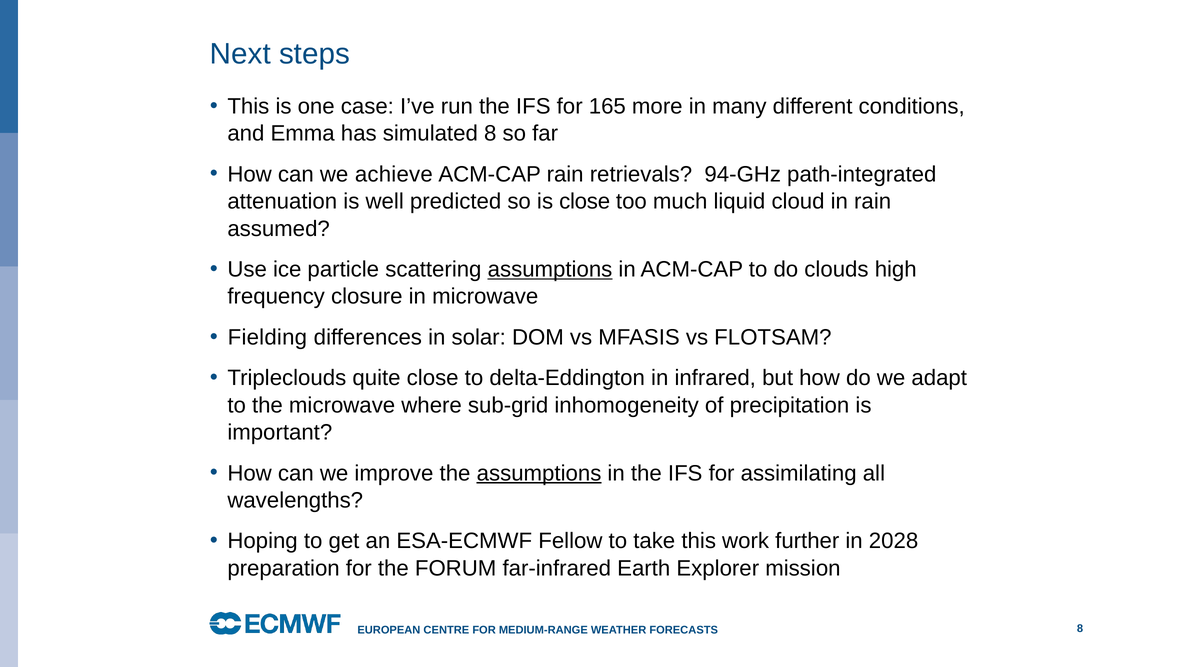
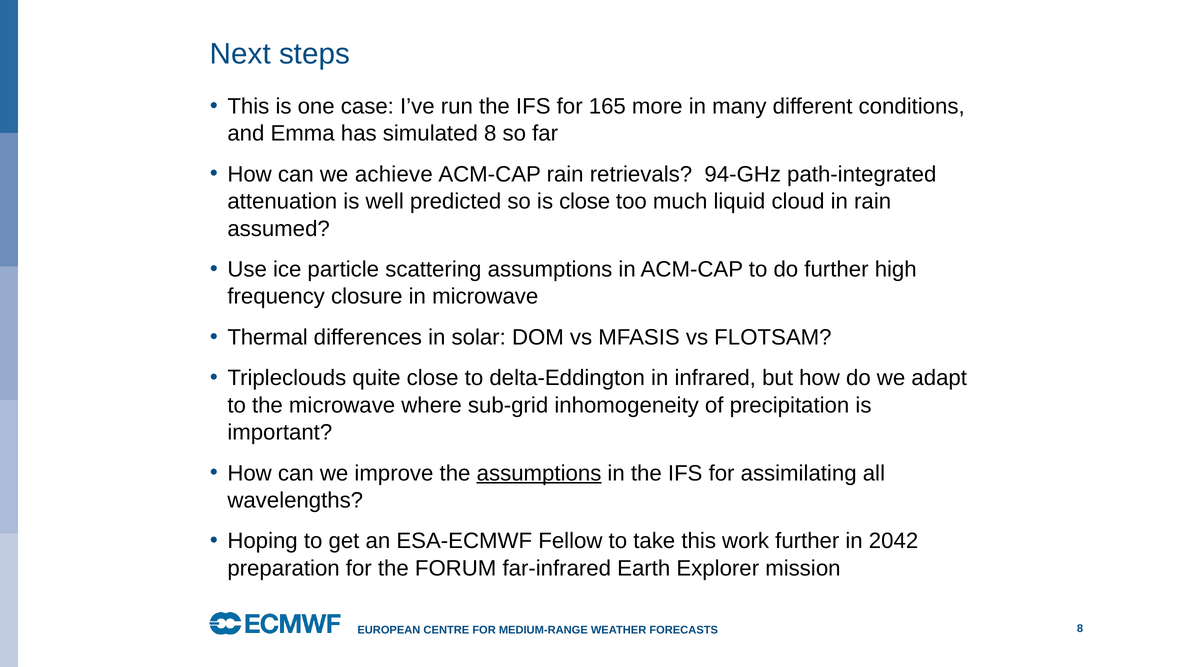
assumptions at (550, 269) underline: present -> none
do clouds: clouds -> further
Fielding: Fielding -> Thermal
2028: 2028 -> 2042
